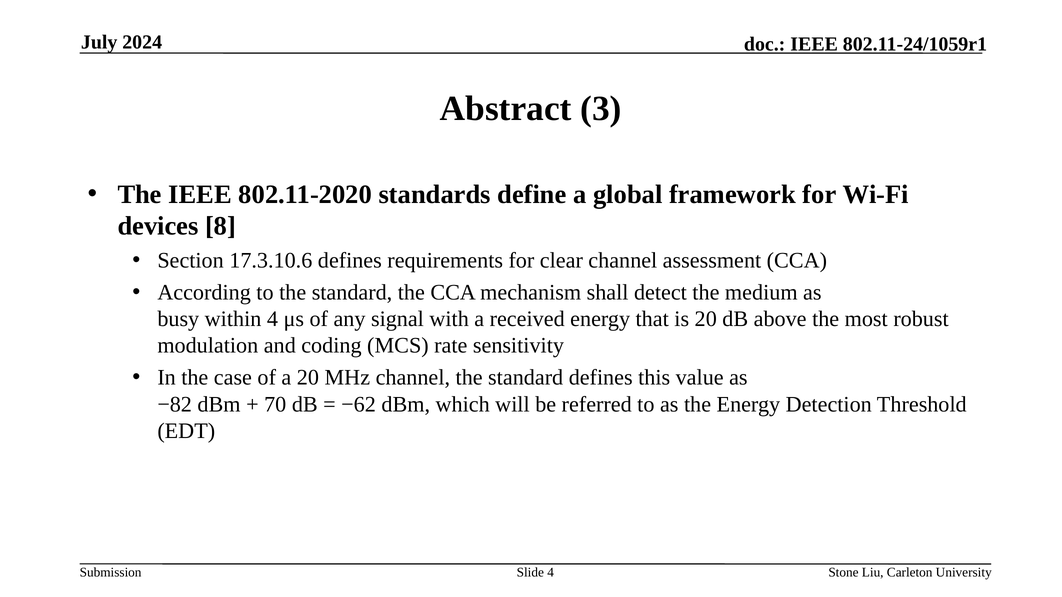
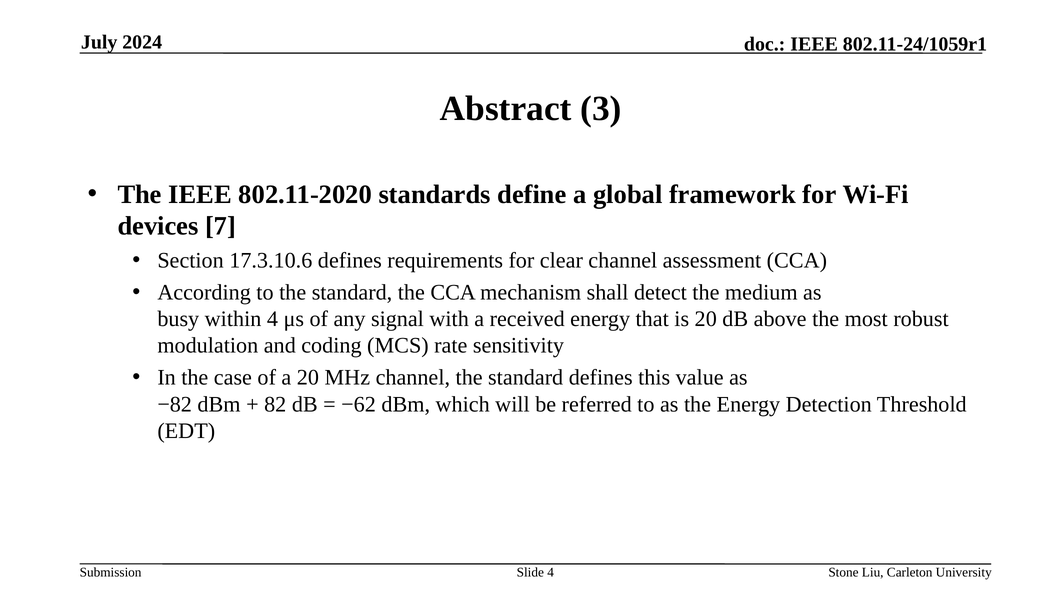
8: 8 -> 7
70: 70 -> 82
